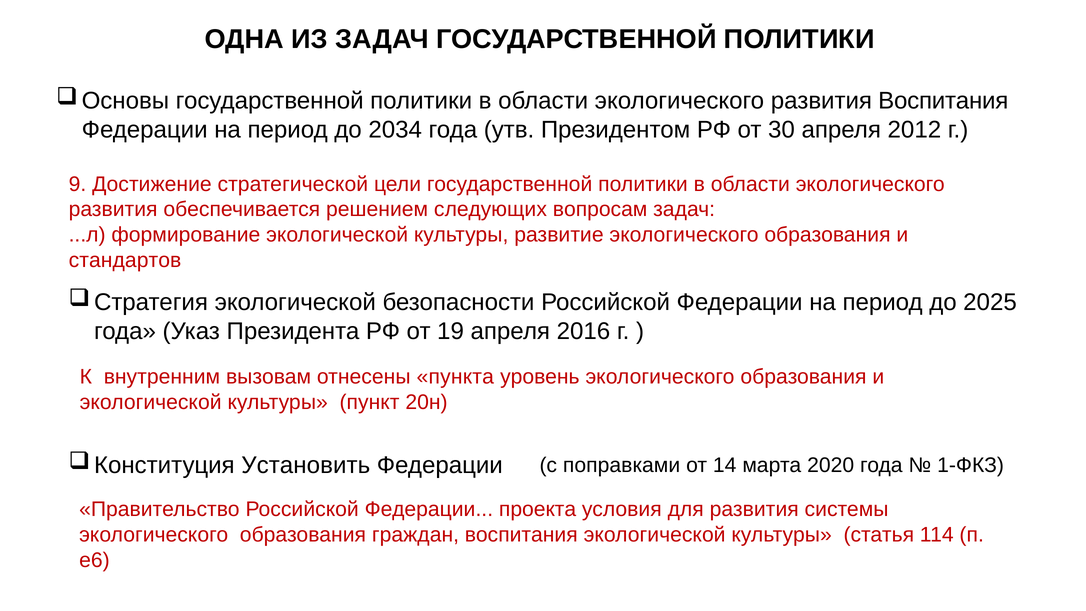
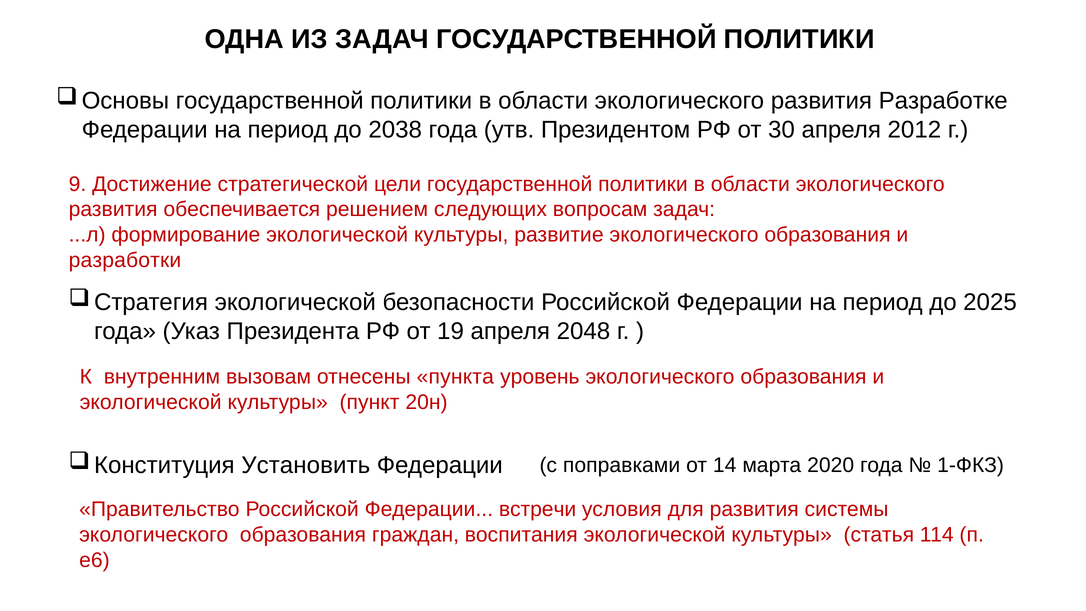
развития Воспитания: Воспитания -> Разработке
2034: 2034 -> 2038
стандартов: стандартов -> разработки
2016: 2016 -> 2048
проекта: проекта -> встречи
